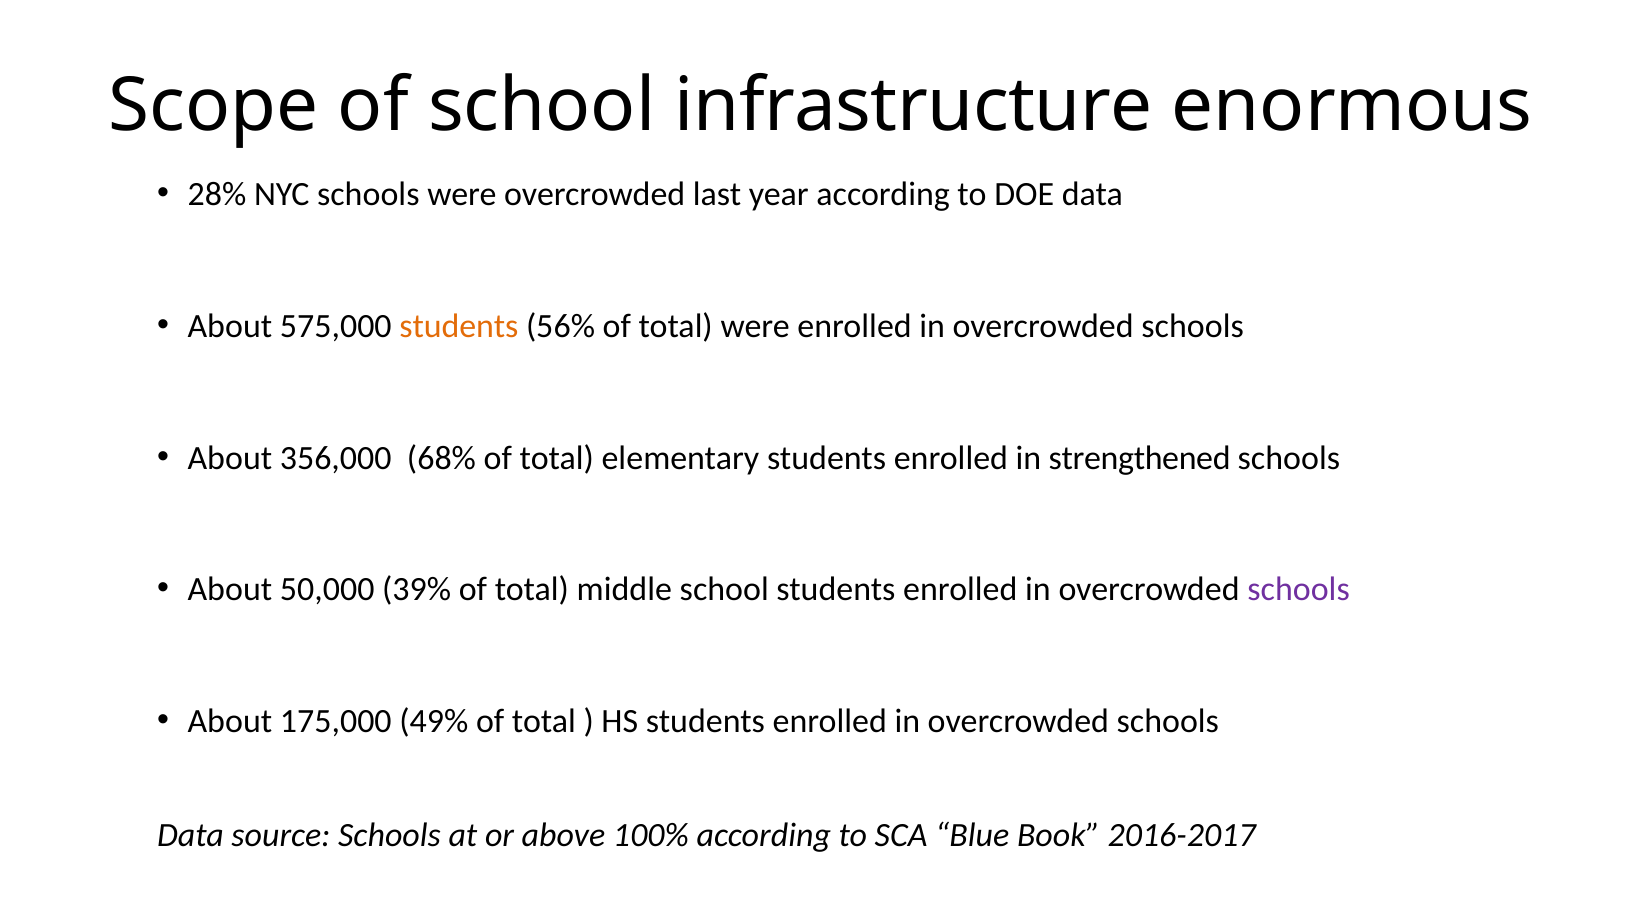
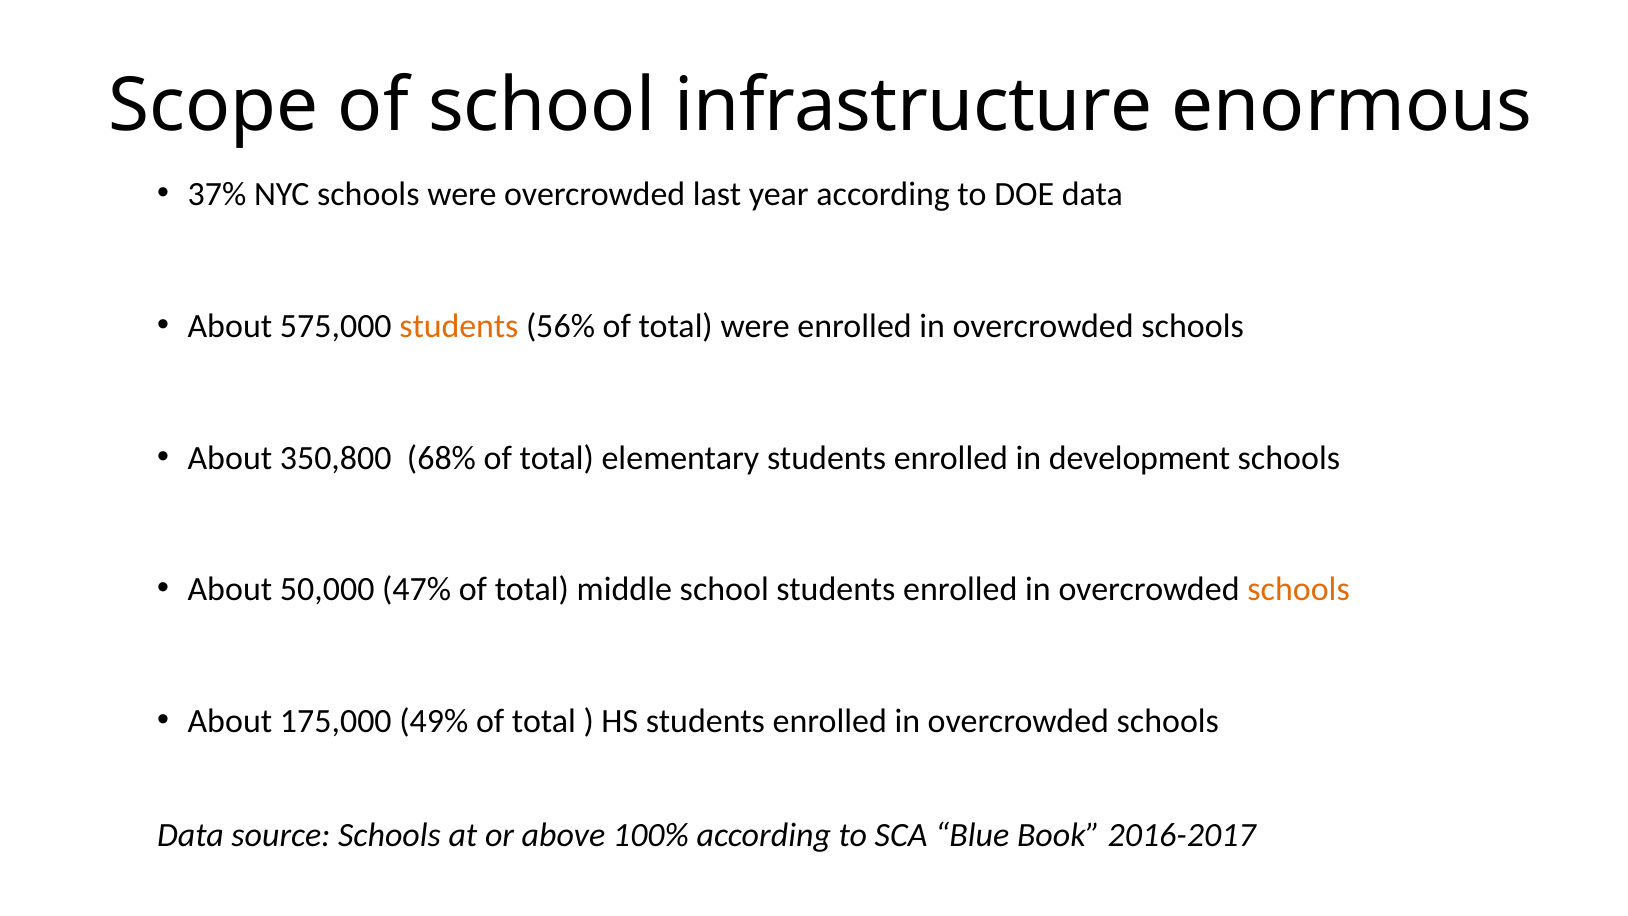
28%: 28% -> 37%
356,000: 356,000 -> 350,800
strengthened: strengthened -> development
39%: 39% -> 47%
schools at (1299, 589) colour: purple -> orange
